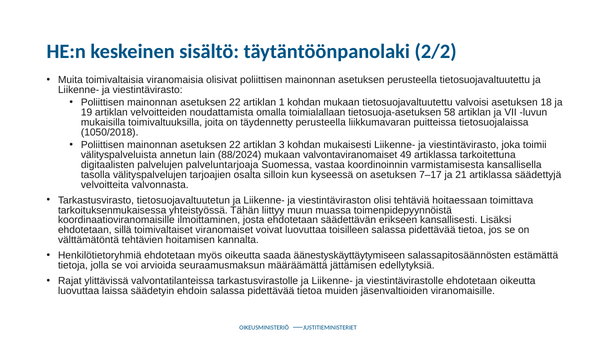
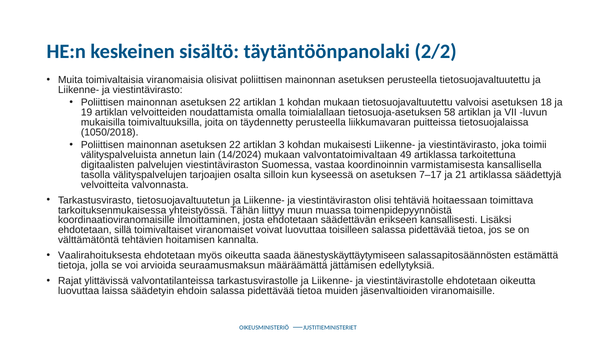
88/2024: 88/2024 -> 14/2024
valvontaviranomaiset: valvontaviranomaiset -> valvontatoimivaltaan
palvelujen palveluntarjoaja: palveluntarjoaja -> viestintäviraston
Henkilötietoryhmiä: Henkilötietoryhmiä -> Vaalirahoituksesta
